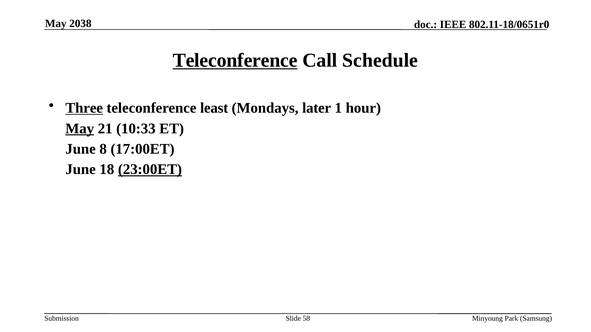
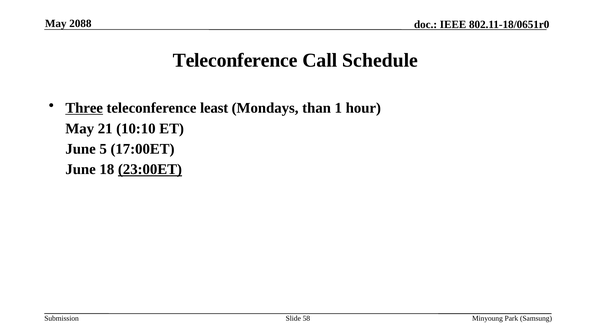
2038: 2038 -> 2088
Teleconference at (235, 60) underline: present -> none
later: later -> than
May at (80, 129) underline: present -> none
10:33: 10:33 -> 10:10
8: 8 -> 5
